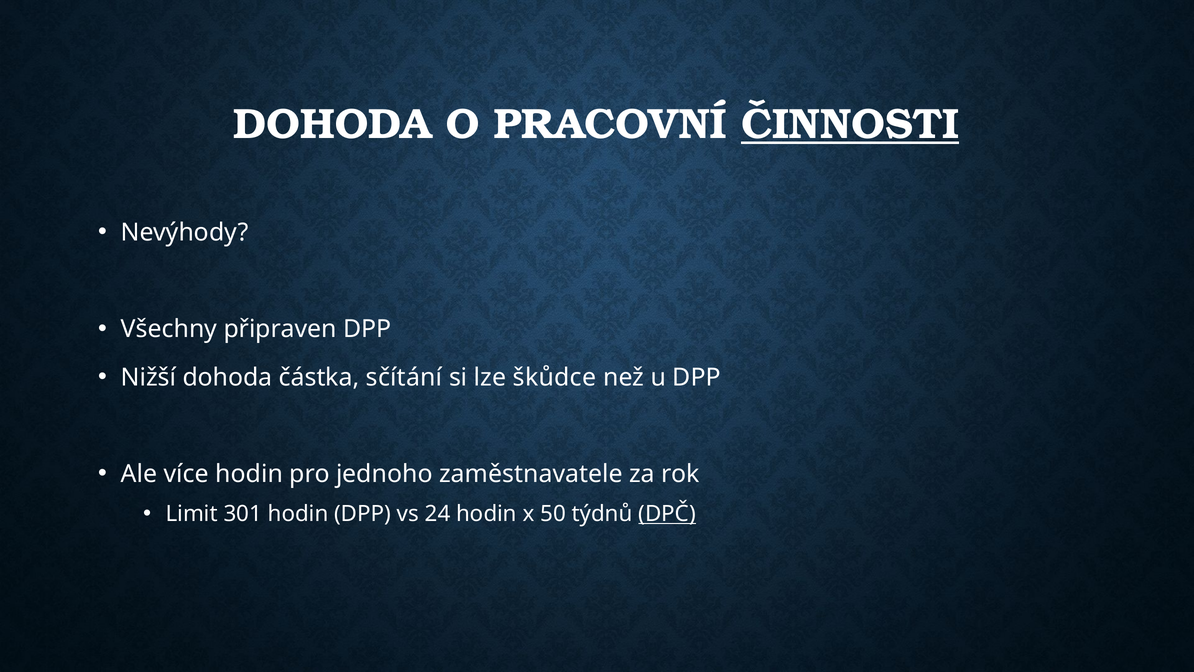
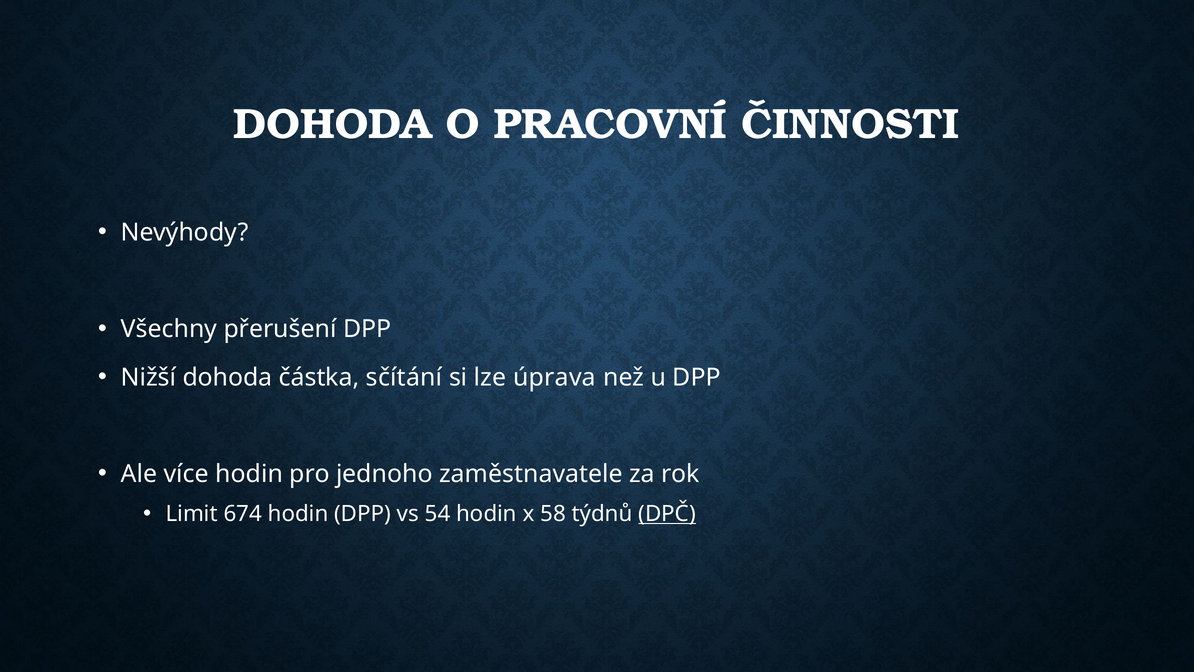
ČINNOSTI underline: present -> none
připraven: připraven -> přerušení
škůdce: škůdce -> úprava
301: 301 -> 674
24: 24 -> 54
50: 50 -> 58
